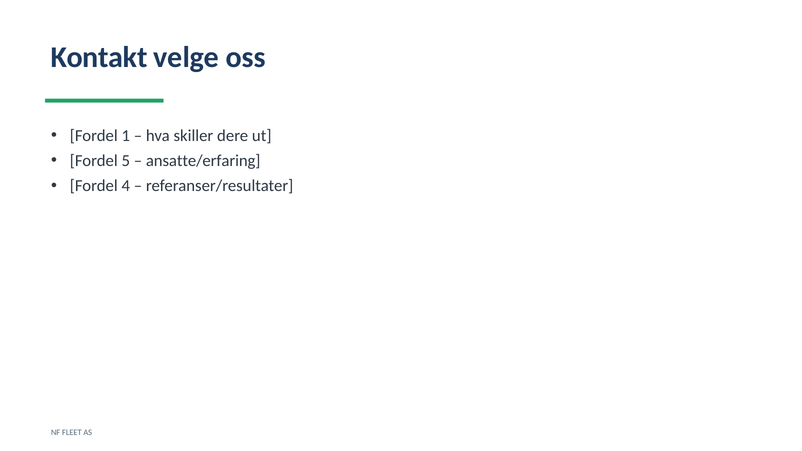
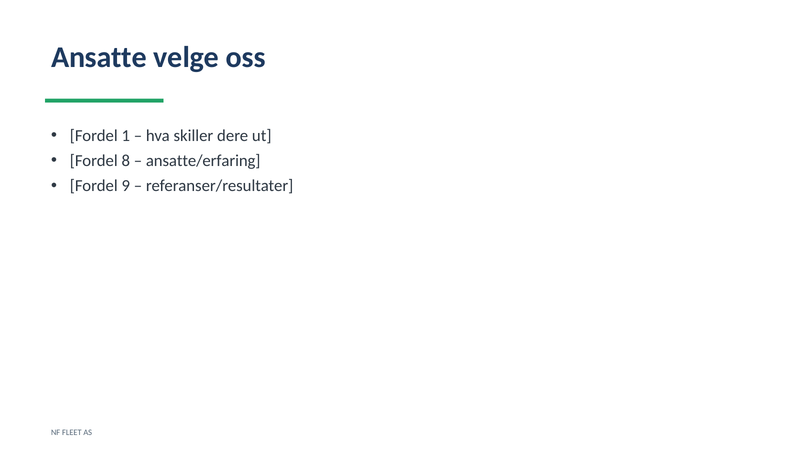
Kontakt: Kontakt -> Ansatte
5: 5 -> 8
4: 4 -> 9
